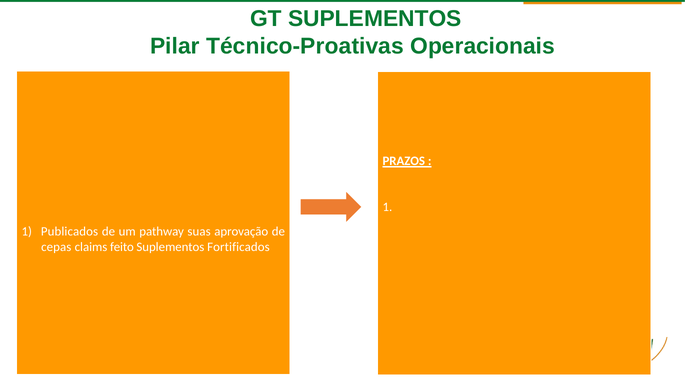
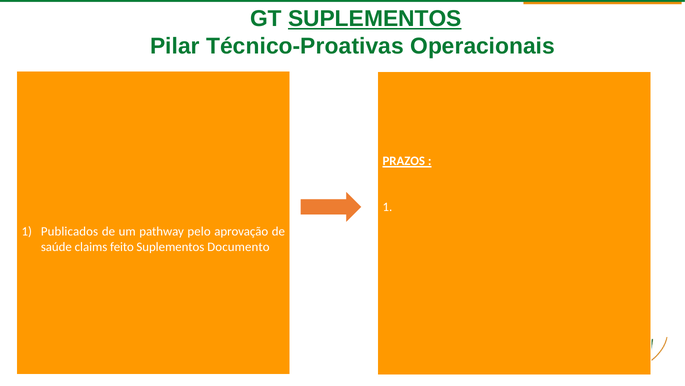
SUPLEMENTOS at (375, 19) underline: none -> present
suas: suas -> pelo
cepas: cepas -> saúde
Fortificados: Fortificados -> Documento
